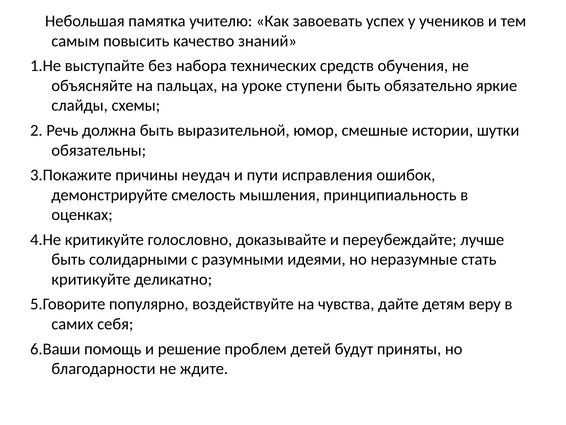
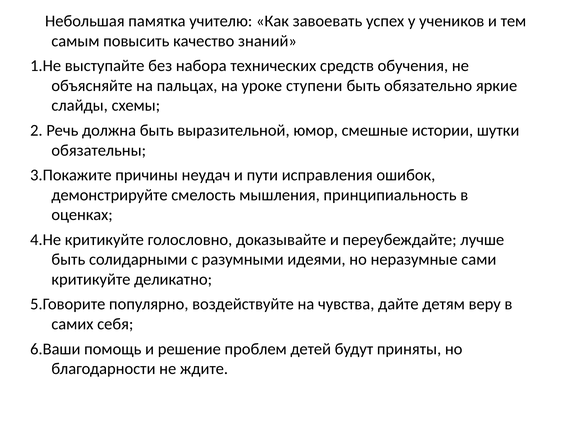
стать: стать -> сами
